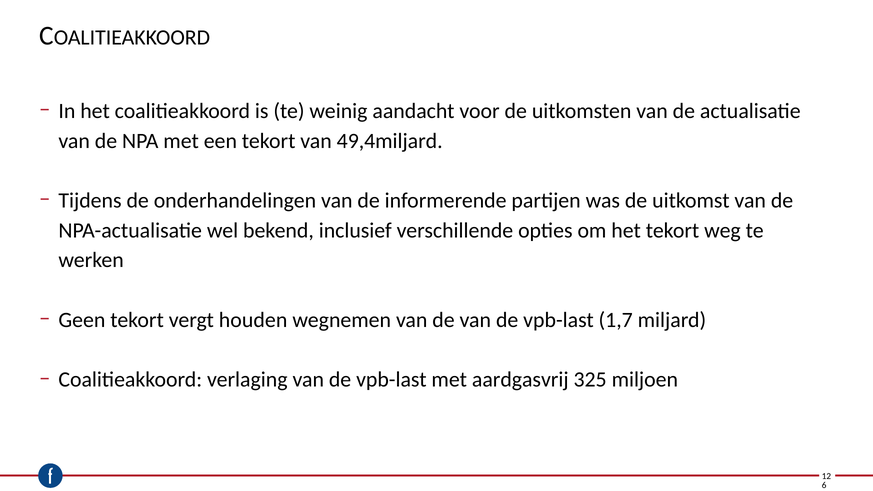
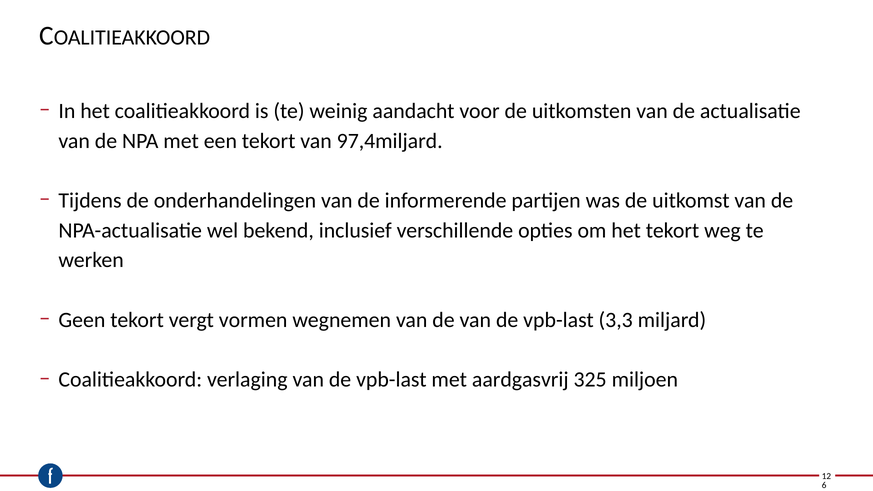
49,4miljard: 49,4miljard -> 97,4miljard
houden: houden -> vormen
1,7: 1,7 -> 3,3
